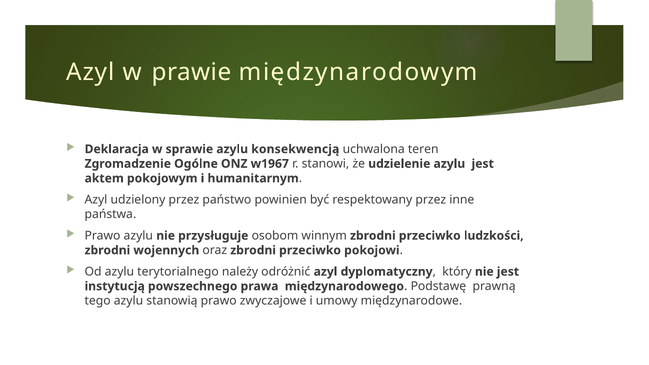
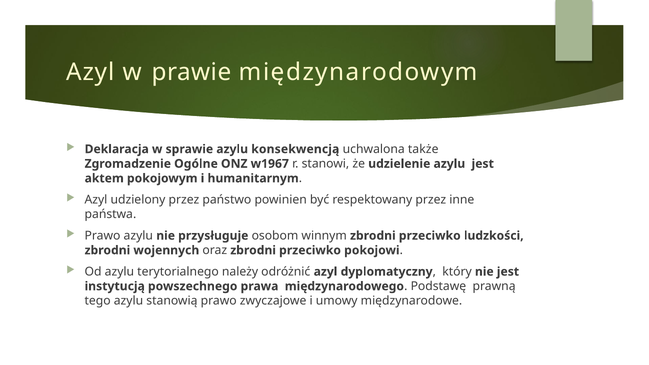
teren: teren -> także
